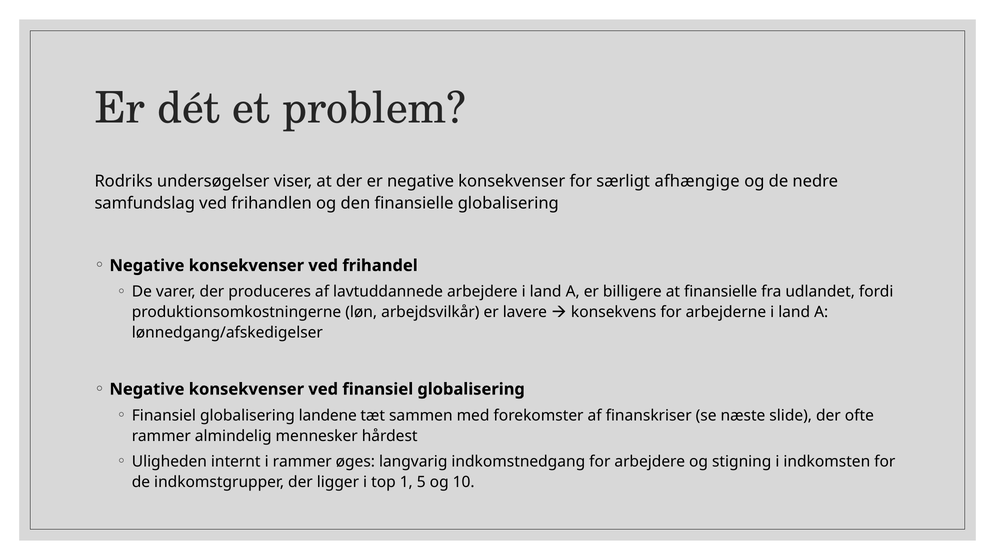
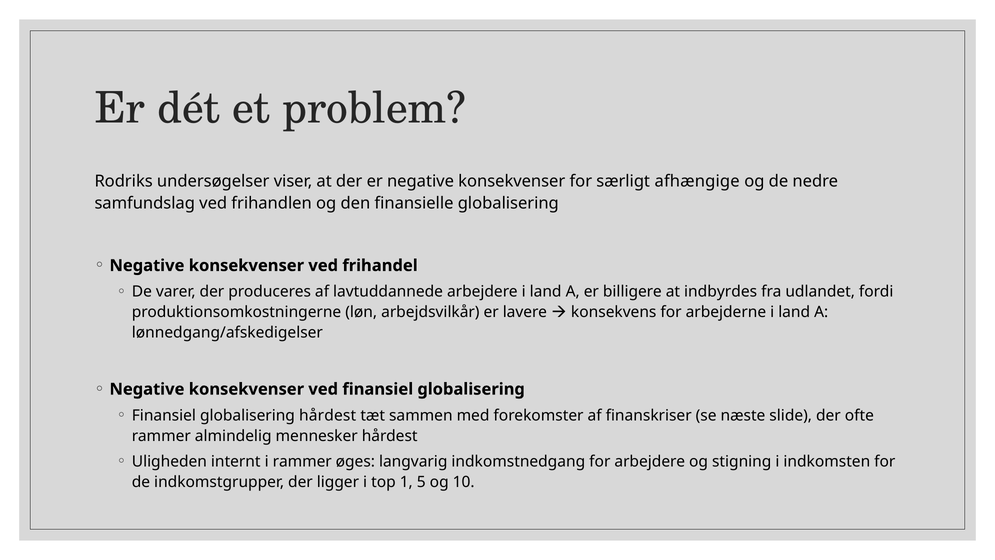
at finansielle: finansielle -> indbyrdes
globalisering landene: landene -> hårdest
